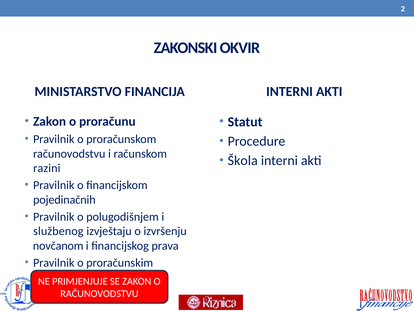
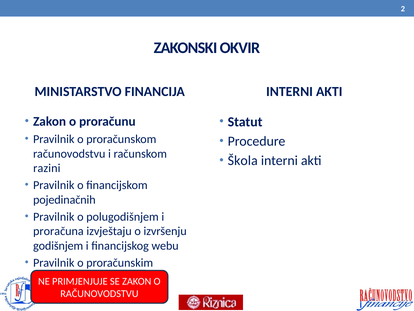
službenog: službenog -> proračuna
novčanom: novčanom -> godišnjem
prava: prava -> webu
